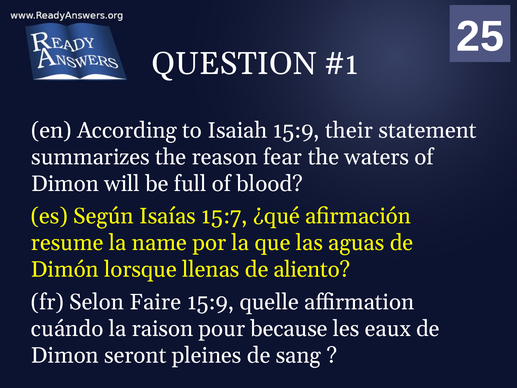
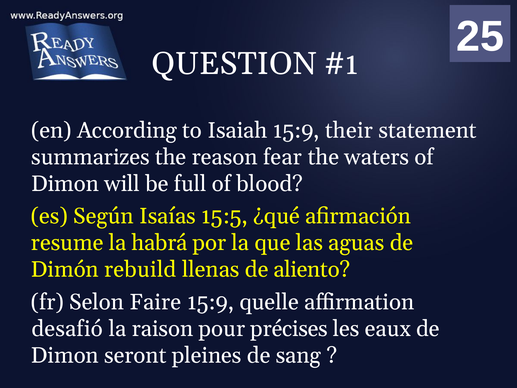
15:7: 15:7 -> 15:5
name: name -> habrá
lorsque: lorsque -> rebuild
cuándo: cuándo -> desafió
because: because -> précises
